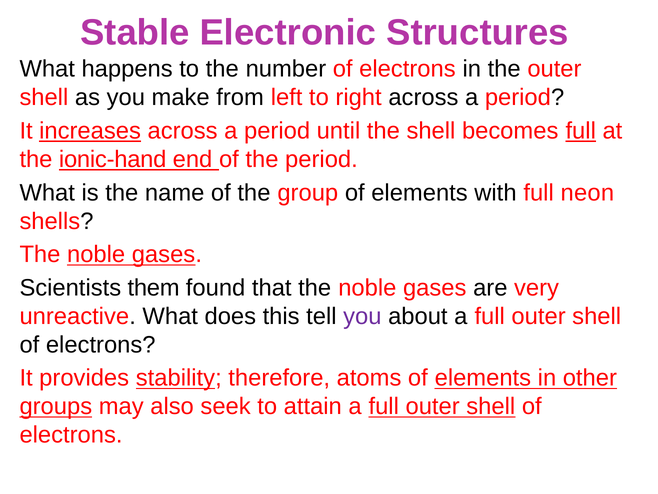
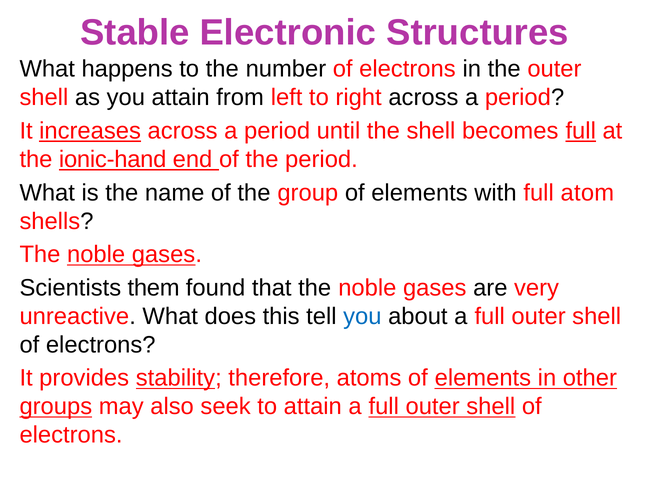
you make: make -> attain
neon: neon -> atom
you at (362, 316) colour: purple -> blue
